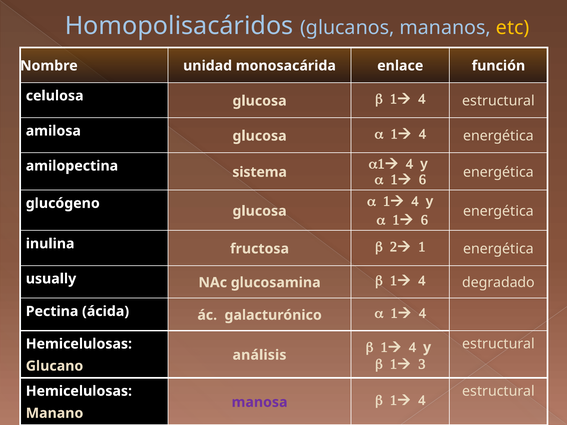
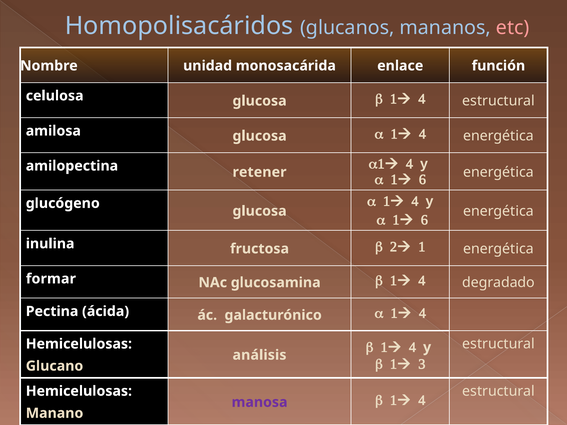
etc colour: yellow -> pink
sistema: sistema -> retener
usually: usually -> formar
